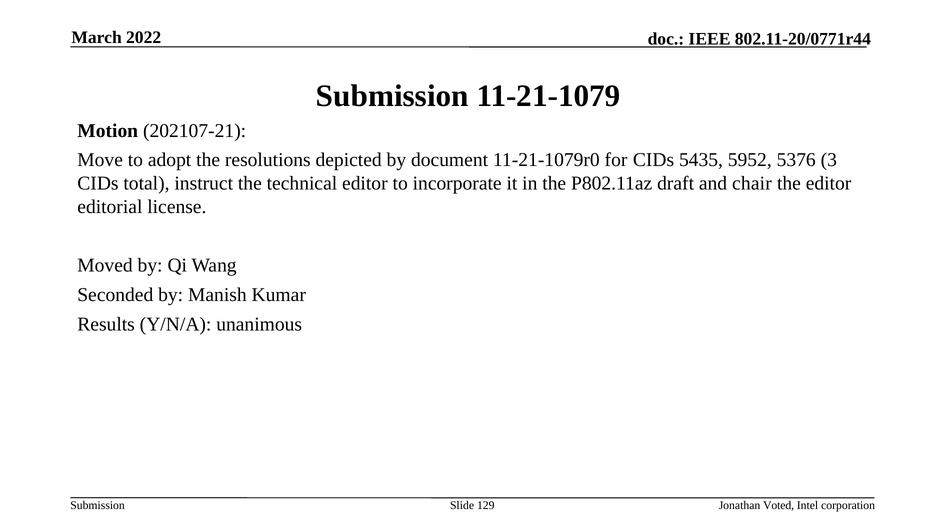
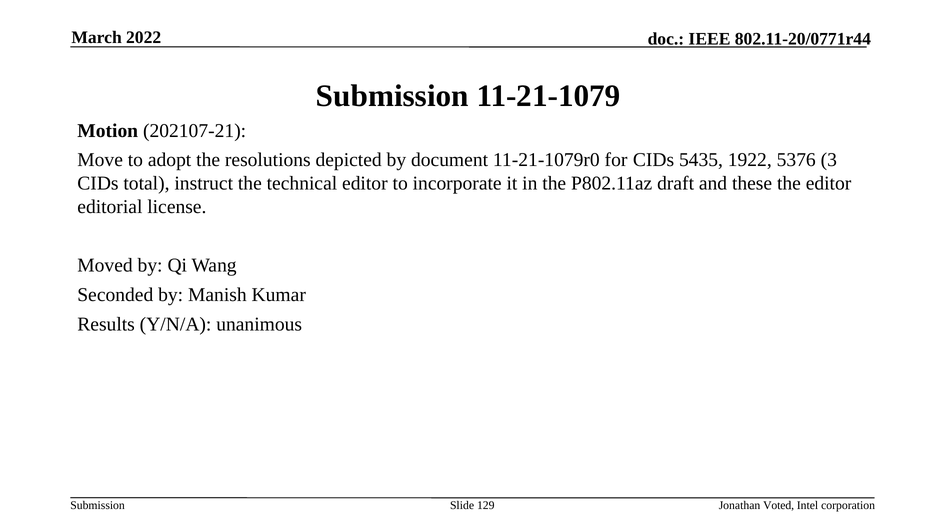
5952: 5952 -> 1922
chair: chair -> these
